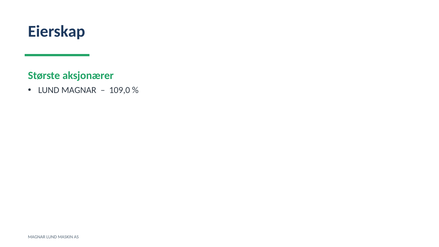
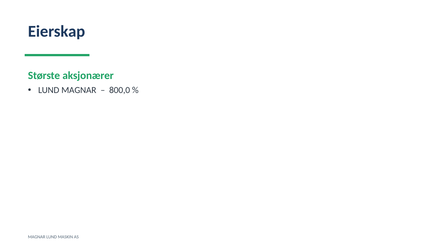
109,0: 109,0 -> 800,0
